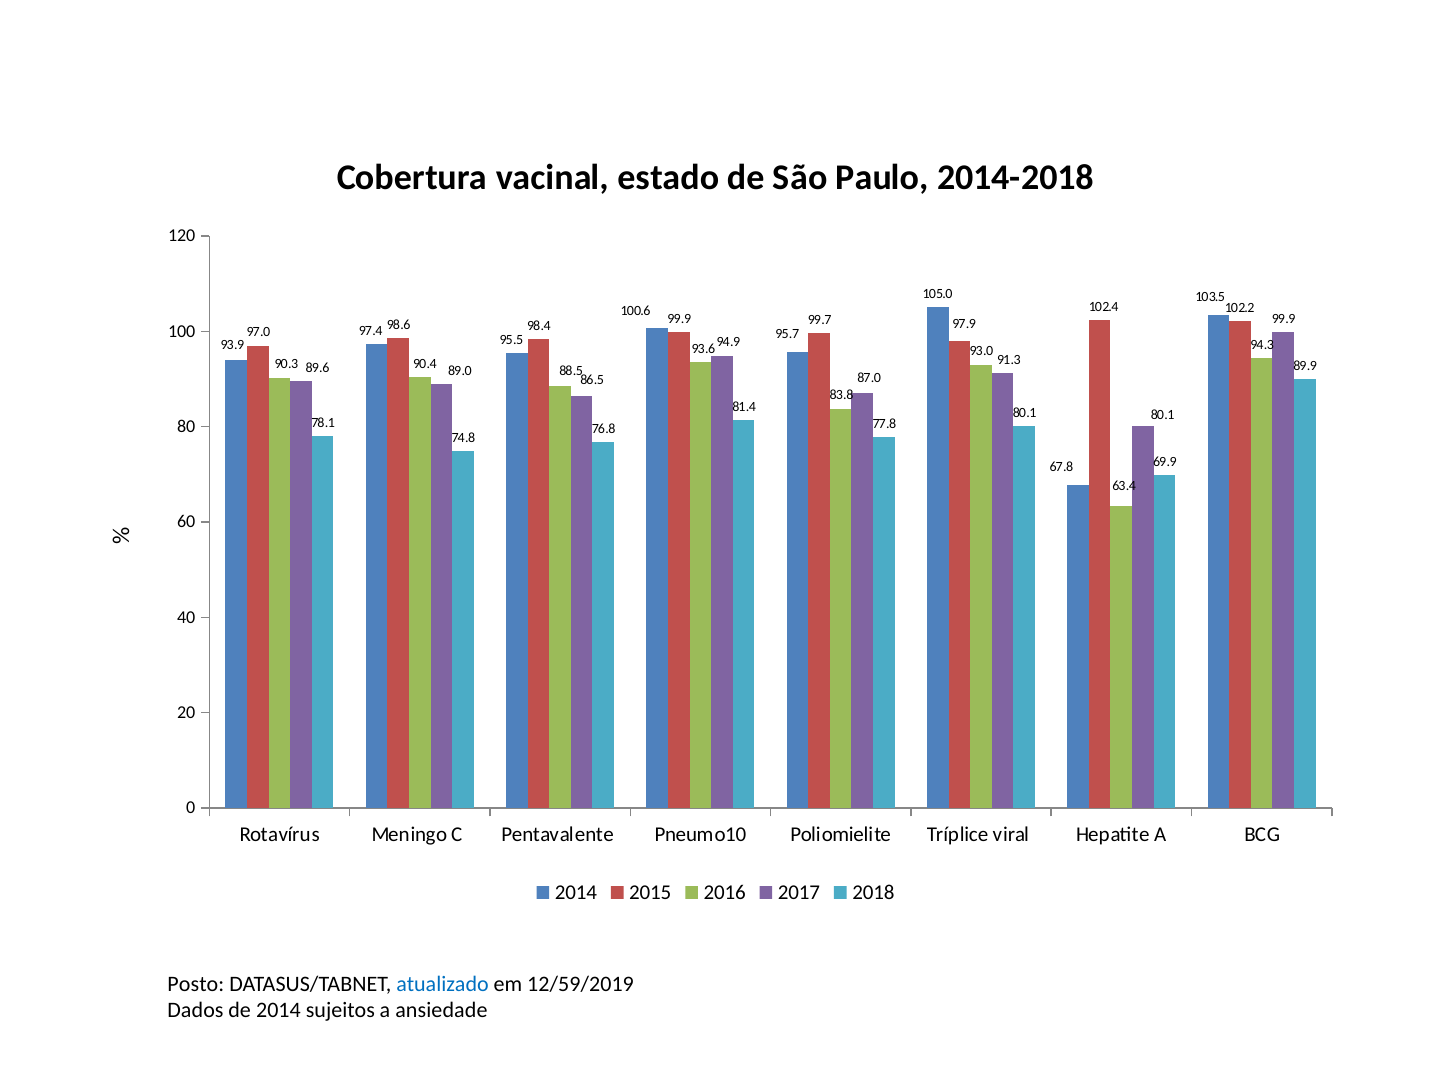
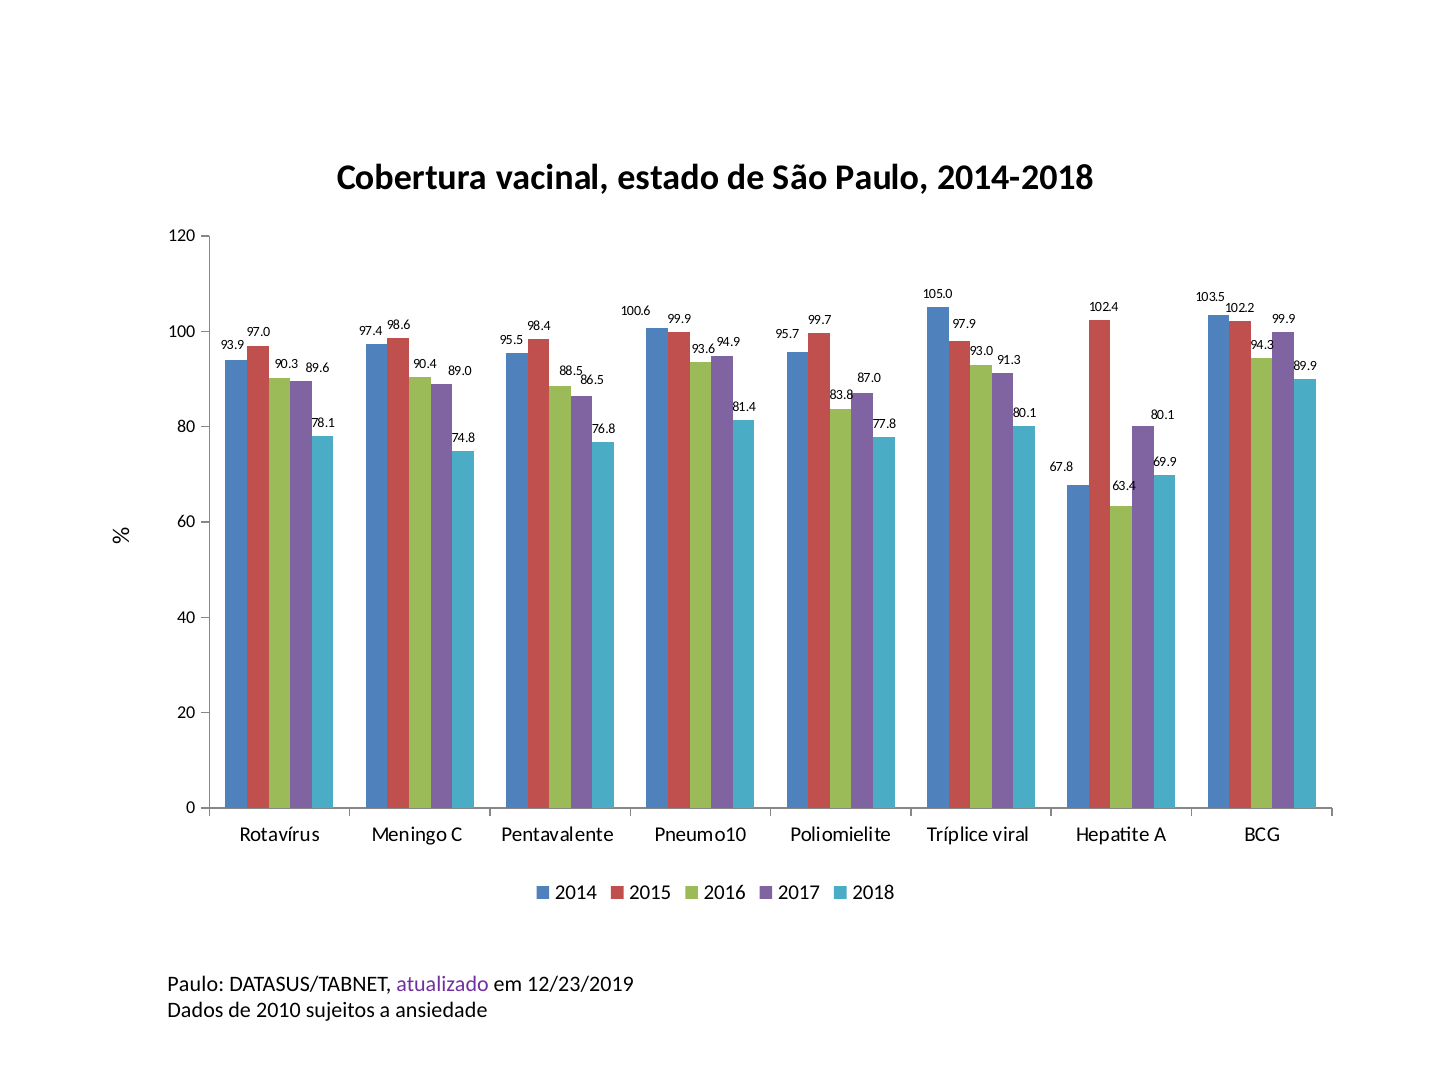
Posto at (196, 983): Posto -> Paulo
atualizado colour: blue -> purple
12/59/2019: 12/59/2019 -> 12/23/2019
de 2014: 2014 -> 2010
